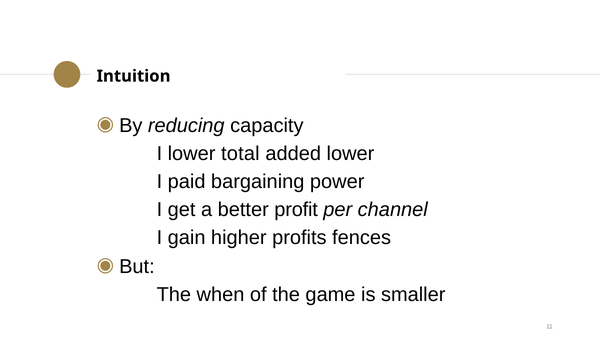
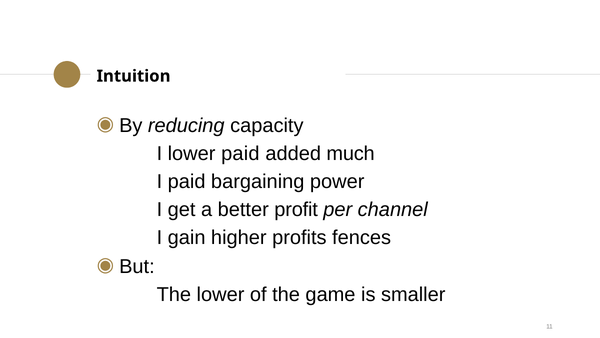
lower total: total -> paid
added lower: lower -> much
The when: when -> lower
